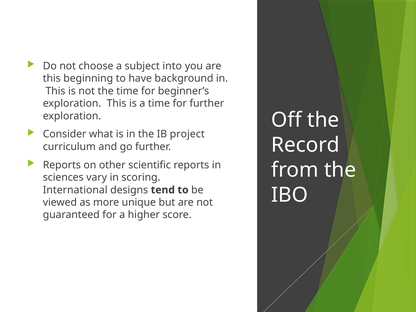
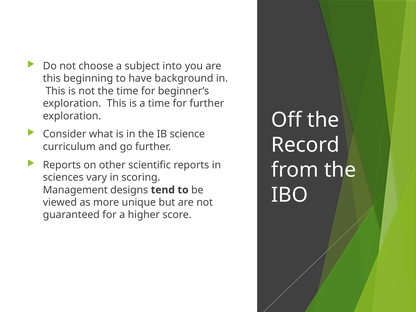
project: project -> science
International: International -> Management
